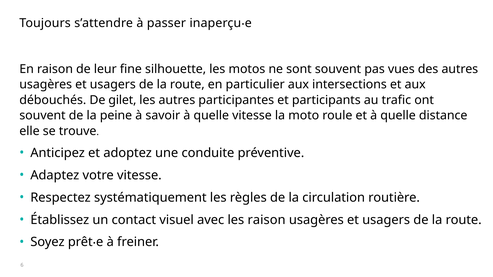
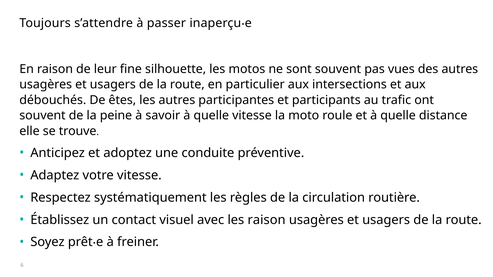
gilet: gilet -> êtes
